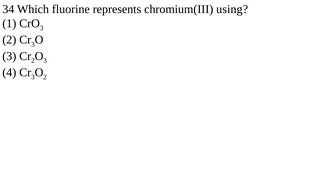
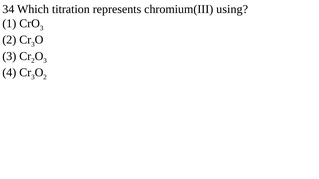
fluorine: fluorine -> titration
